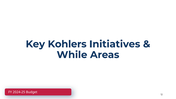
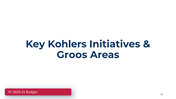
While: While -> Groos
